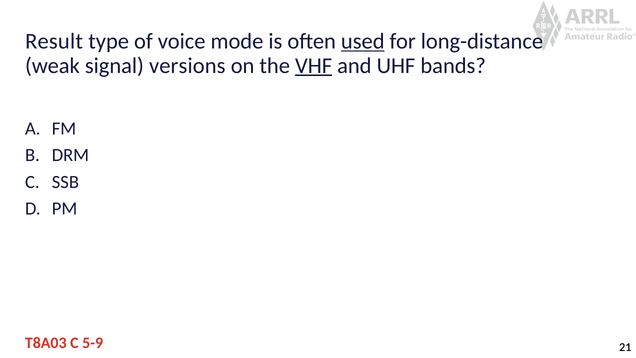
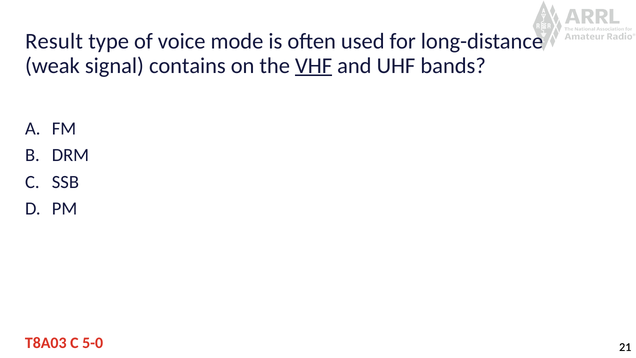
used underline: present -> none
versions: versions -> contains
5-9: 5-9 -> 5-0
